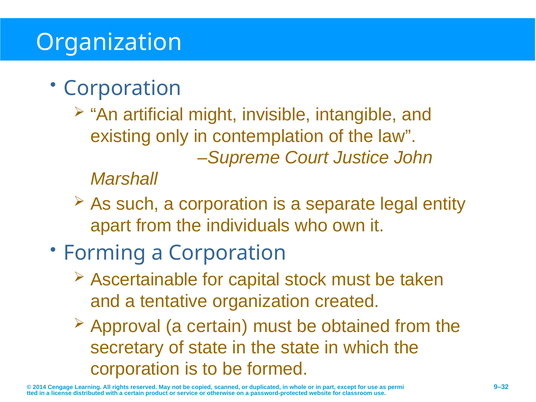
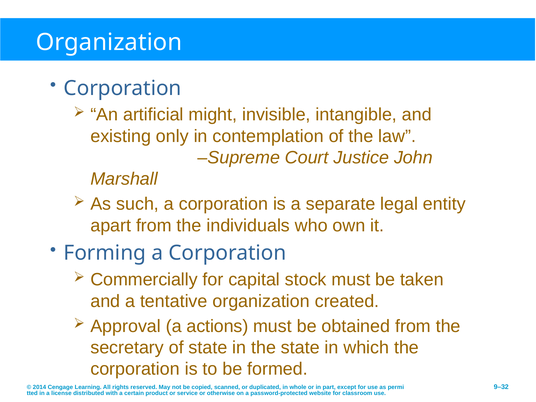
Ascertainable: Ascertainable -> Commercially
Approval a certain: certain -> actions
